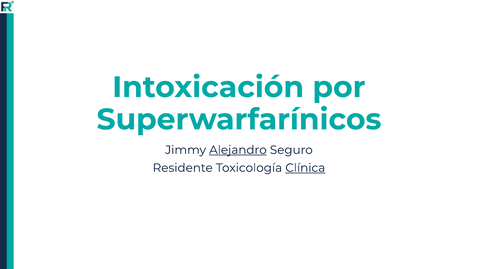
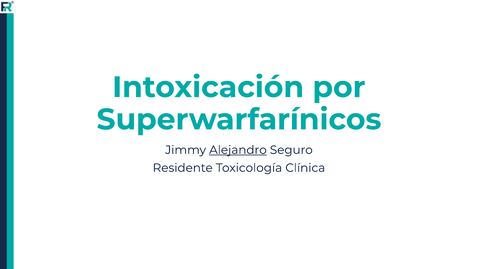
Clínica underline: present -> none
